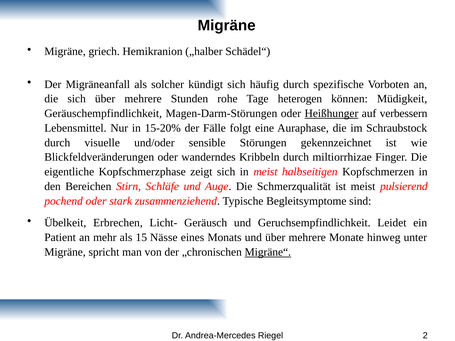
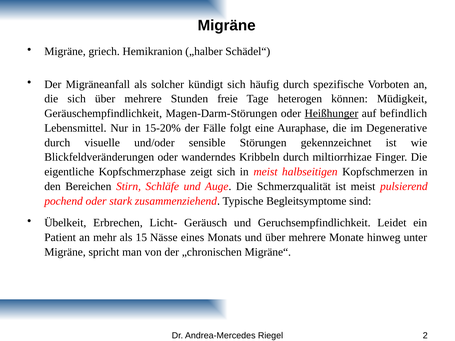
rohe: rohe -> freie
verbessern: verbessern -> befindlich
Schraubstock: Schraubstock -> Degenerative
Migräne“ underline: present -> none
